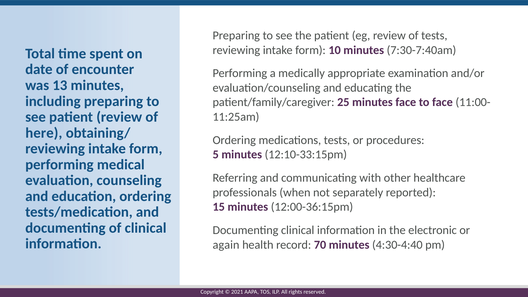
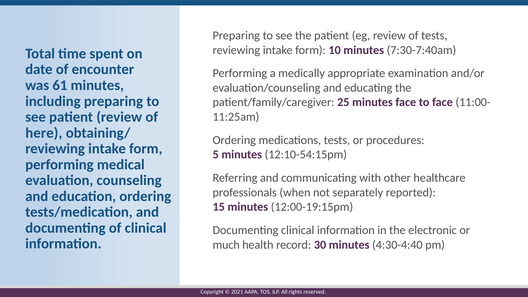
13: 13 -> 61
12:10-33:15pm: 12:10-33:15pm -> 12:10-54:15pm
12:00-36:15pm: 12:00-36:15pm -> 12:00-19:15pm
again: again -> much
70: 70 -> 30
